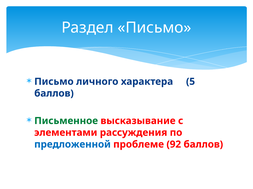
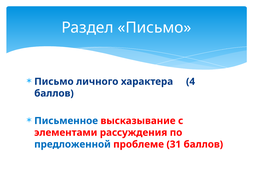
5: 5 -> 4
Письменное colour: green -> blue
92: 92 -> 31
